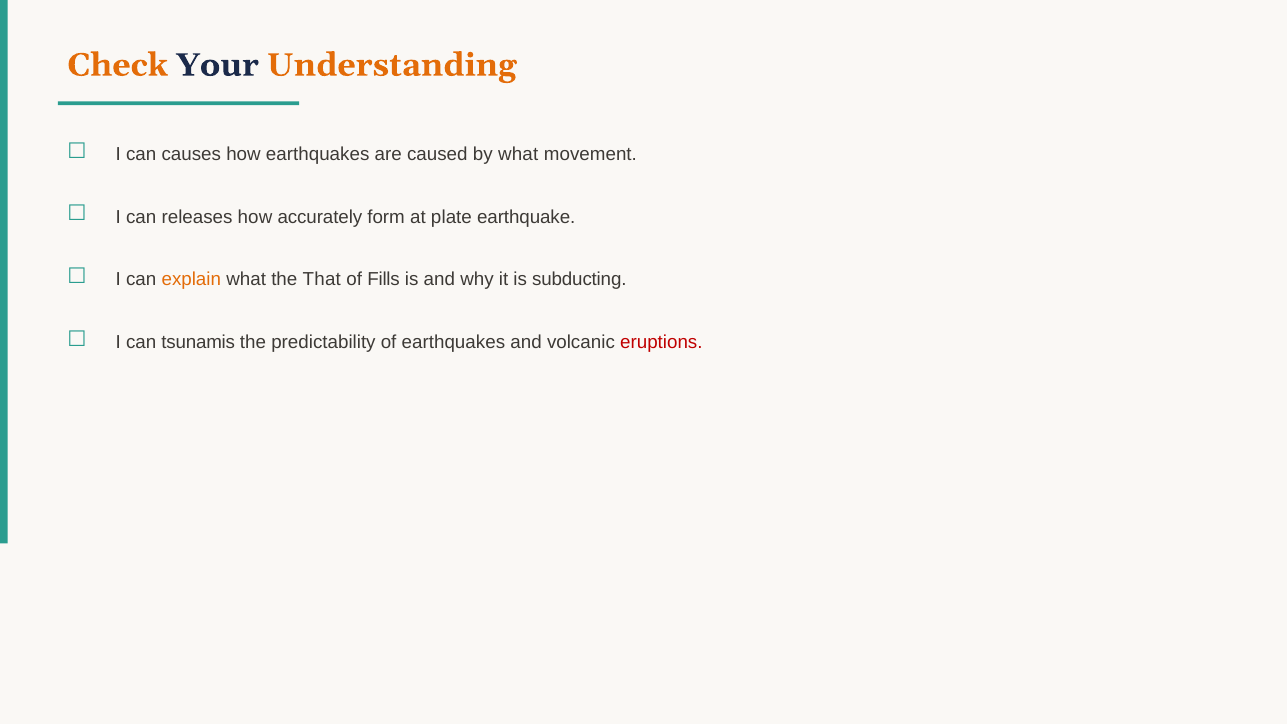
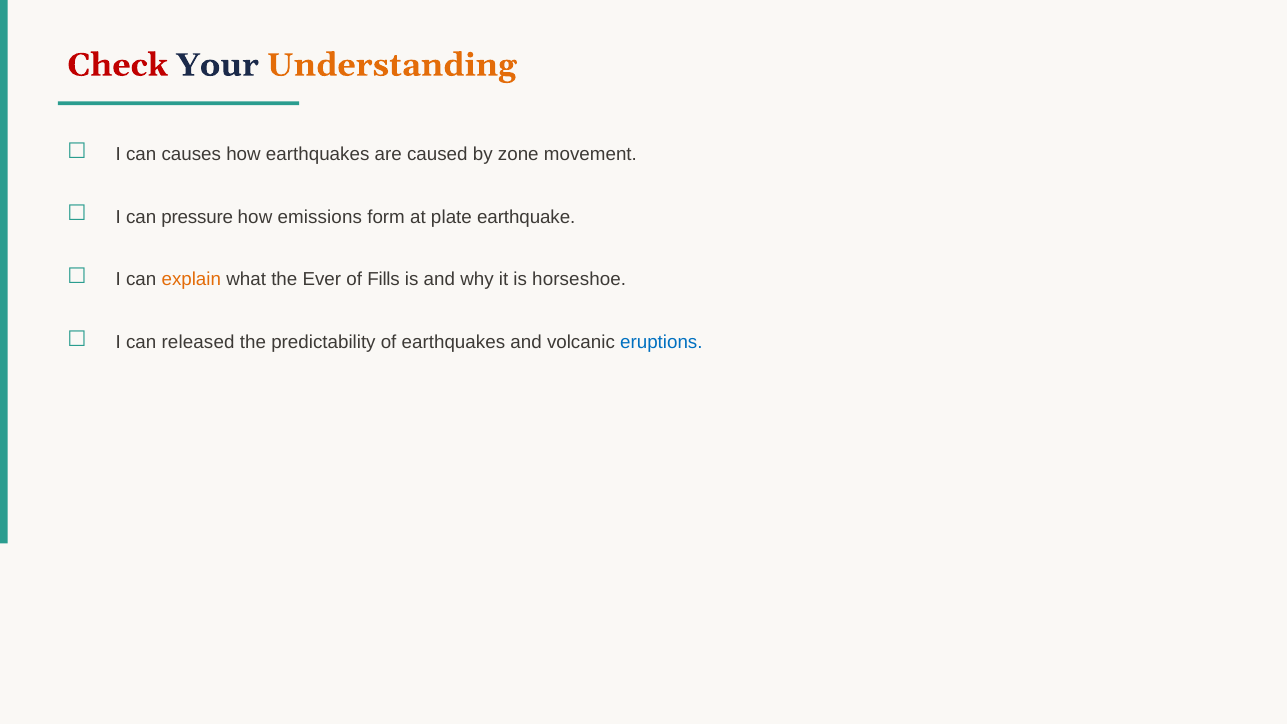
Check colour: orange -> red
by what: what -> zone
releases: releases -> pressure
accurately: accurately -> emissions
That: That -> Ever
subducting: subducting -> horseshoe
tsunamis: tsunamis -> released
eruptions colour: red -> blue
